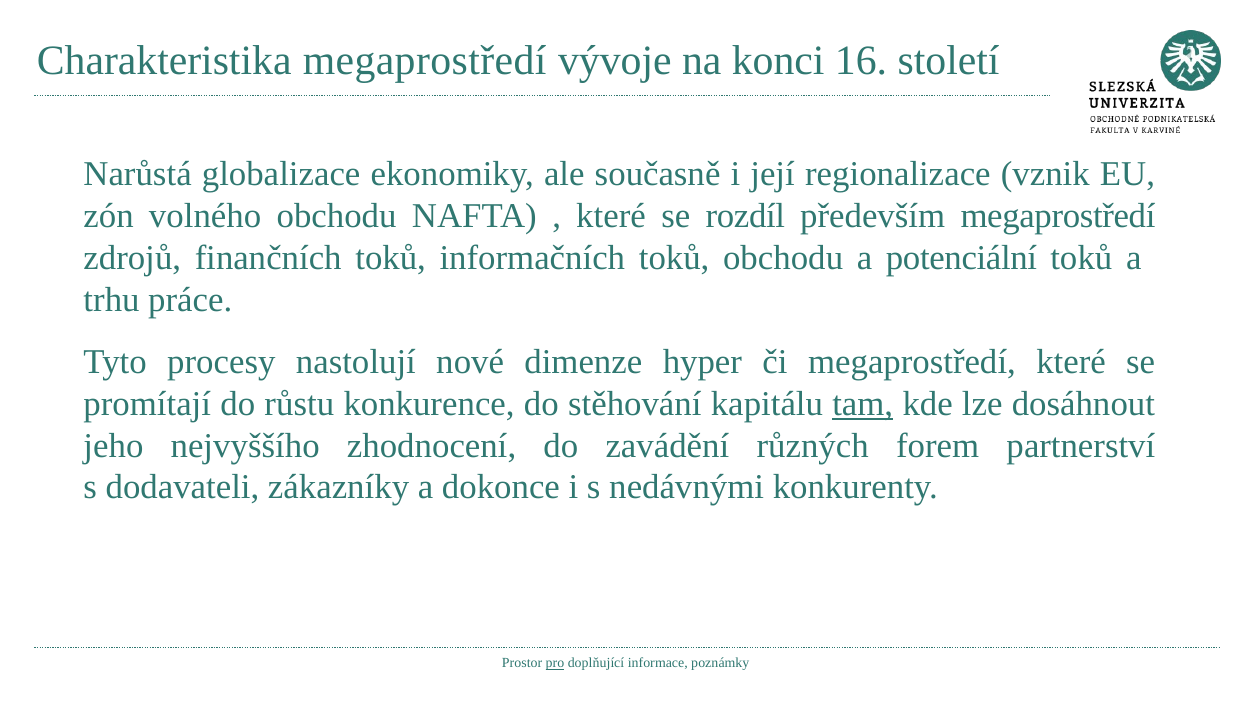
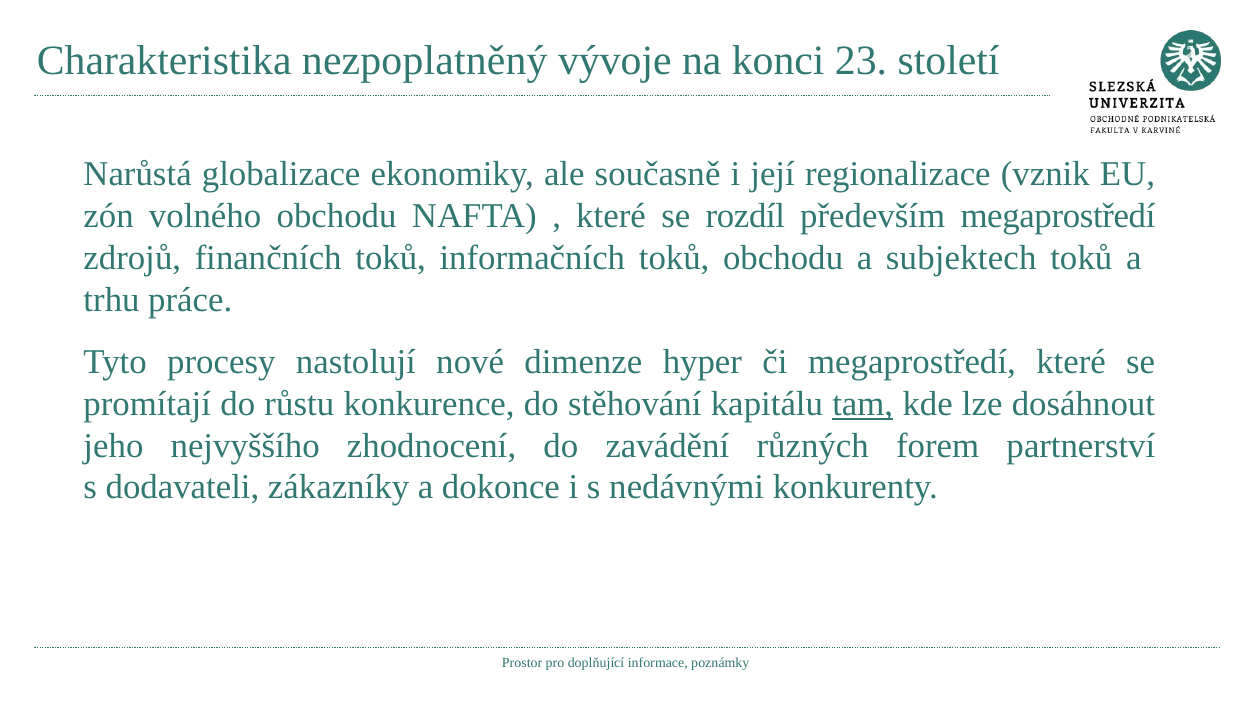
Charakteristika megaprostředí: megaprostředí -> nezpoplatněný
16: 16 -> 23
potenciální: potenciální -> subjektech
pro underline: present -> none
